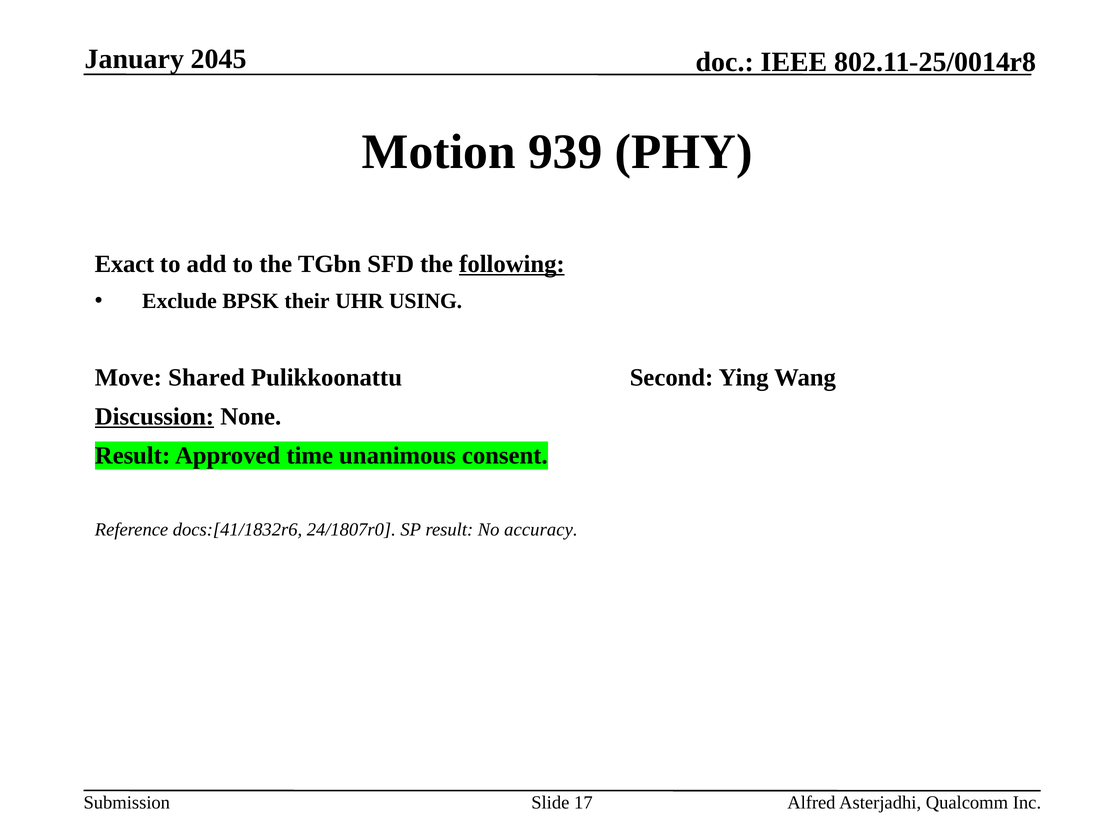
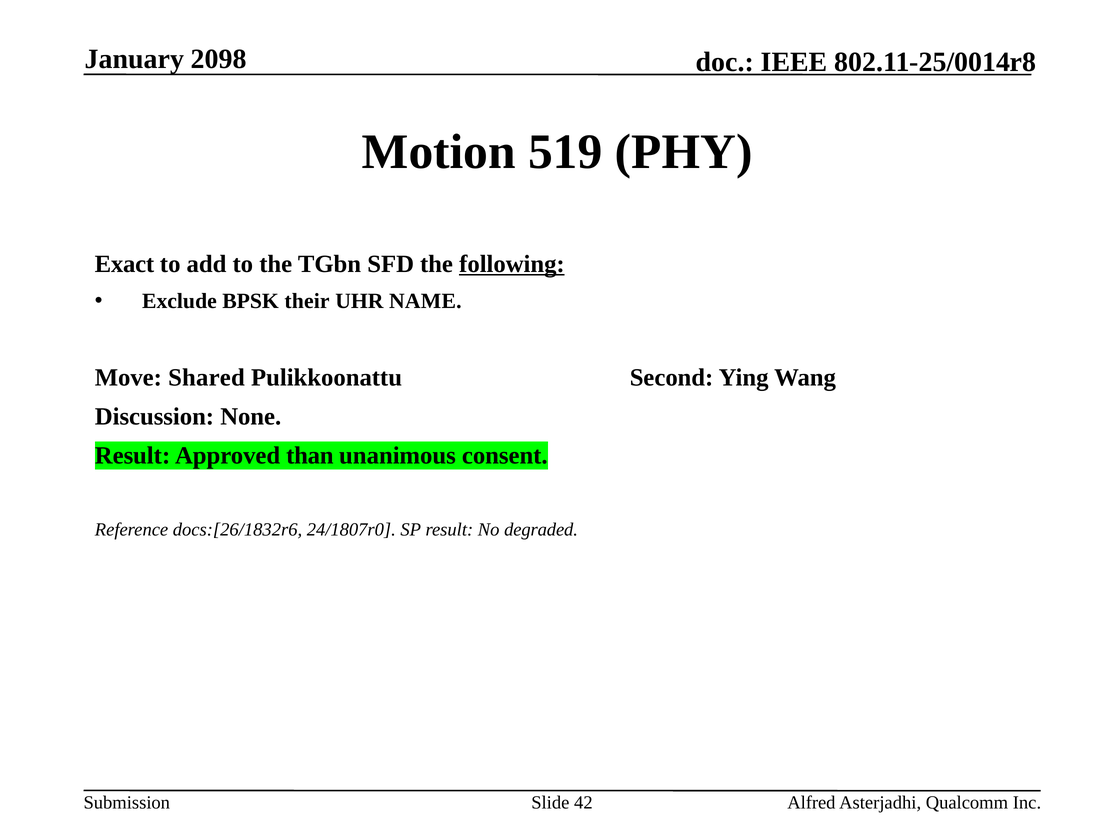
2045: 2045 -> 2098
939: 939 -> 519
USING: USING -> NAME
Discussion underline: present -> none
time: time -> than
docs:[41/1832r6: docs:[41/1832r6 -> docs:[26/1832r6
accuracy: accuracy -> degraded
17: 17 -> 42
